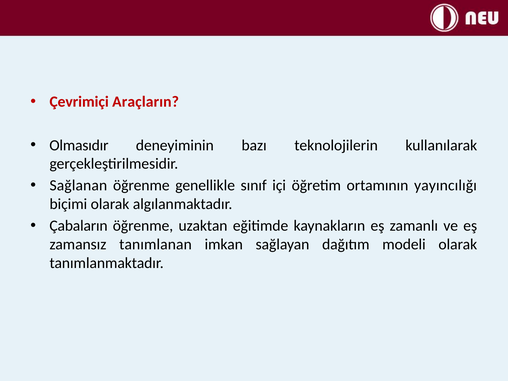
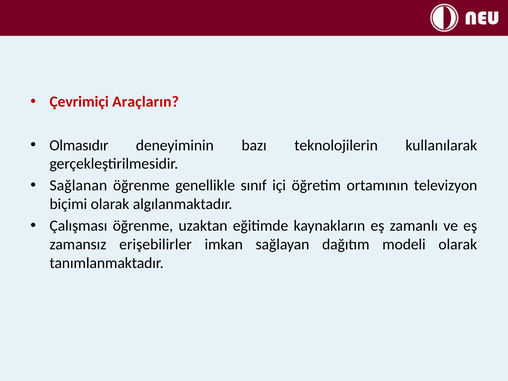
yayıncılığı: yayıncılığı -> televizyon
Çabaların: Çabaların -> Çalışması
tanımlanan: tanımlanan -> erişebilirler
